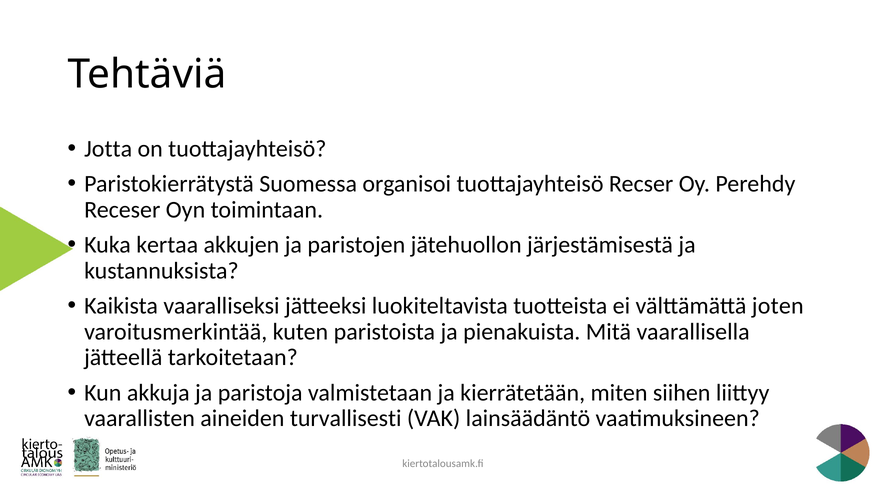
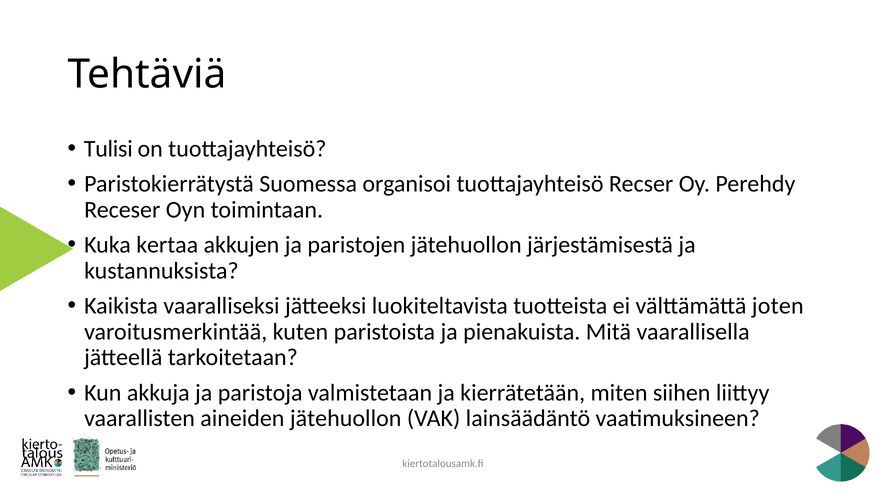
Jotta: Jotta -> Tulisi
aineiden turvallisesti: turvallisesti -> jätehuollon
